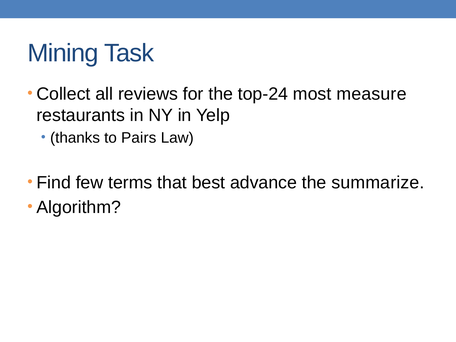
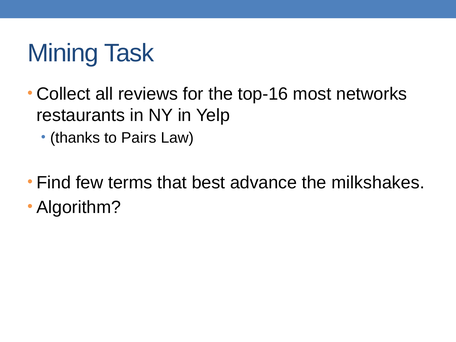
top-24: top-24 -> top-16
measure: measure -> networks
summarize: summarize -> milkshakes
